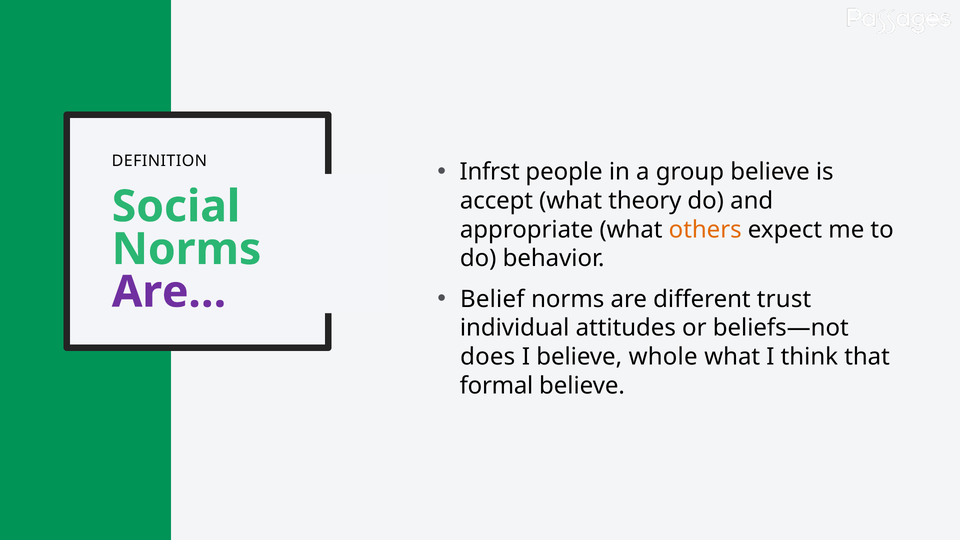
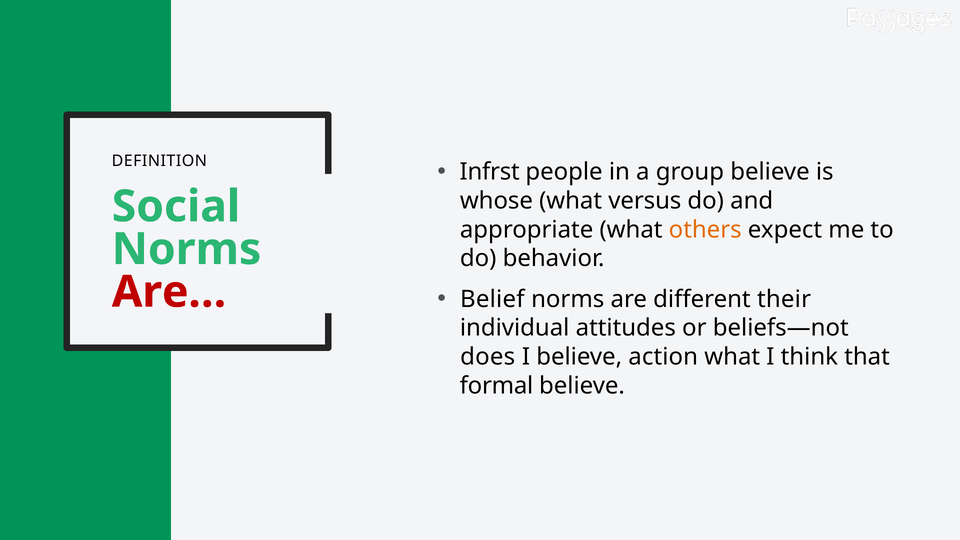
accept: accept -> whose
theory: theory -> versus
Are… colour: purple -> red
trust: trust -> their
whole: whole -> action
